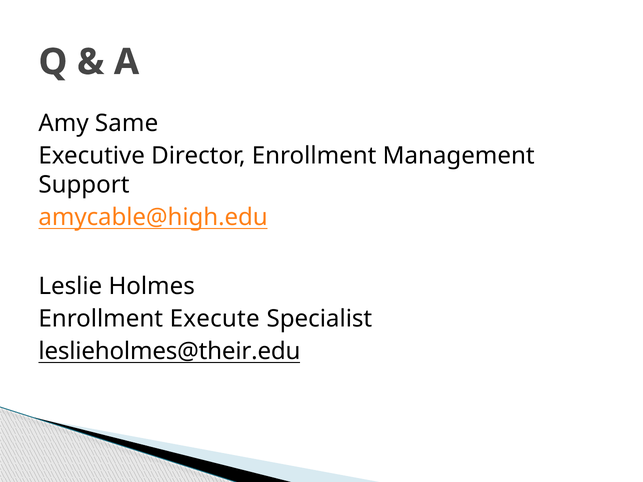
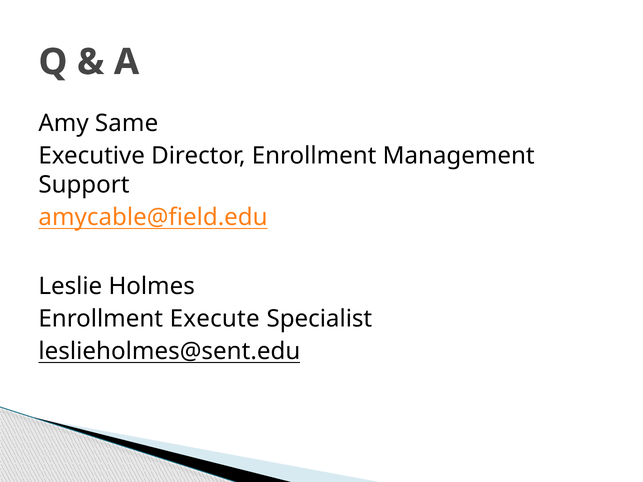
amycable@high.edu: amycable@high.edu -> amycable@field.edu
leslieholmes@their.edu: leslieholmes@their.edu -> leslieholmes@sent.edu
